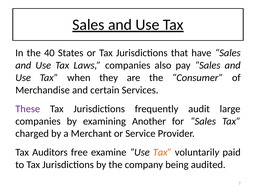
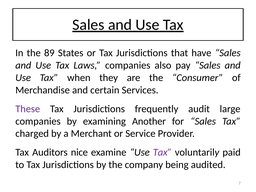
40: 40 -> 89
free: free -> nice
Tax at (162, 152) colour: orange -> purple
